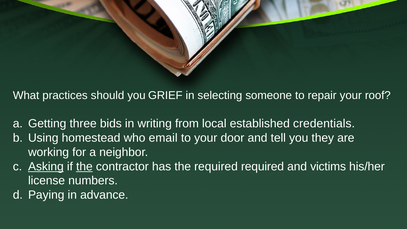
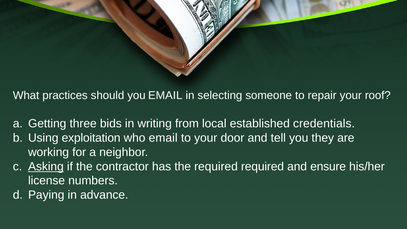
you GRIEF: GRIEF -> EMAIL
homestead: homestead -> exploitation
the at (84, 166) underline: present -> none
victims: victims -> ensure
